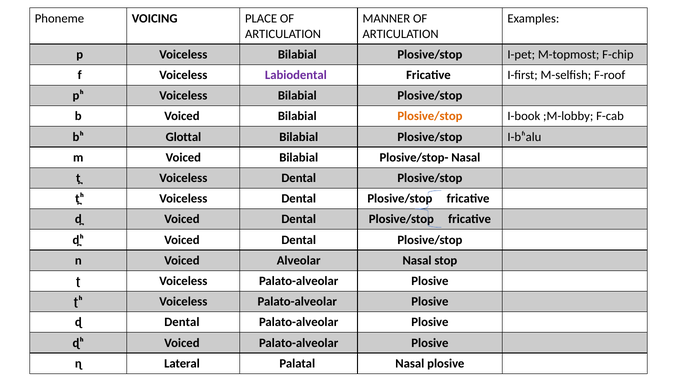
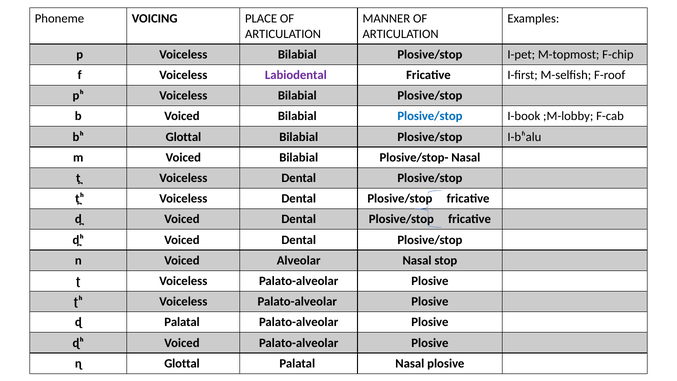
Plosive/stop at (430, 116) colour: orange -> blue
ɖ Dental: Dental -> Palatal
ɳ Lateral: Lateral -> Glottal
